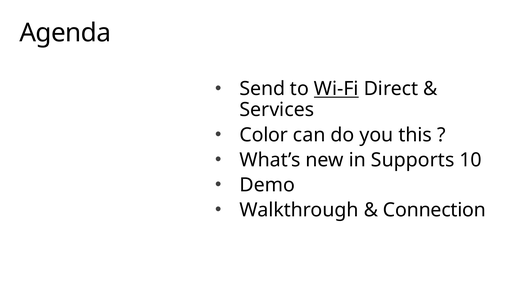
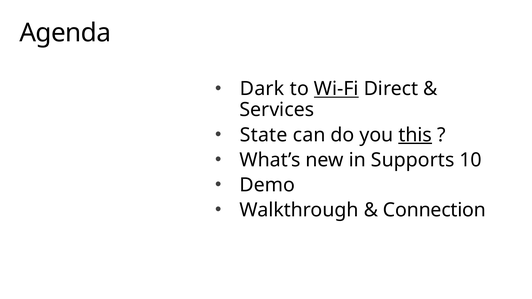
Send: Send -> Dark
Color: Color -> State
this underline: none -> present
